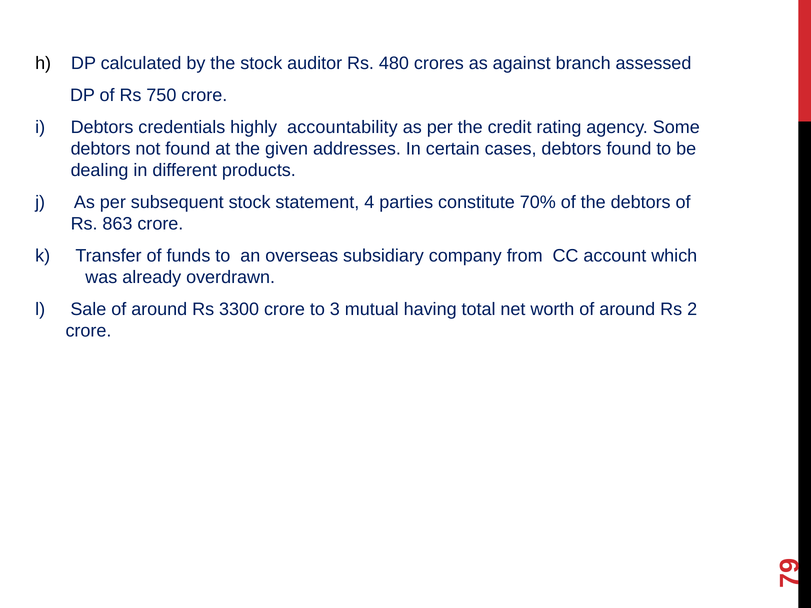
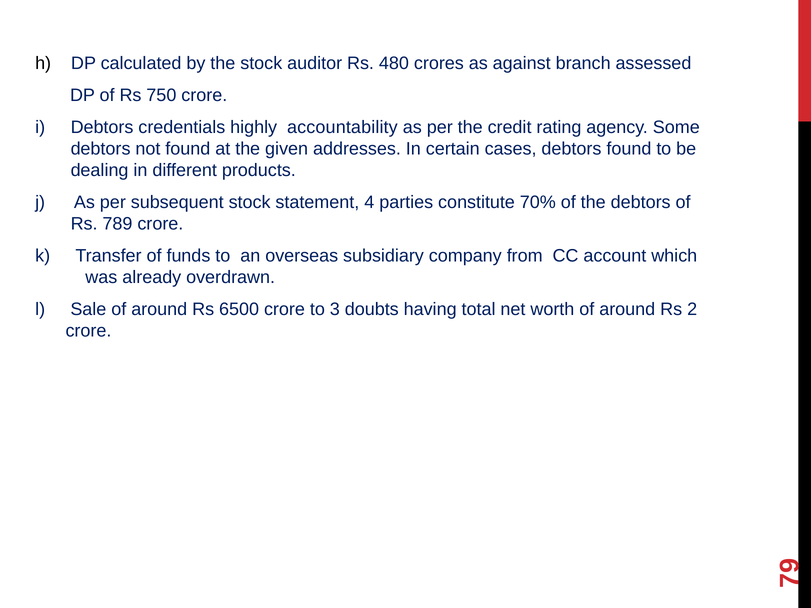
863: 863 -> 789
3300: 3300 -> 6500
mutual: mutual -> doubts
